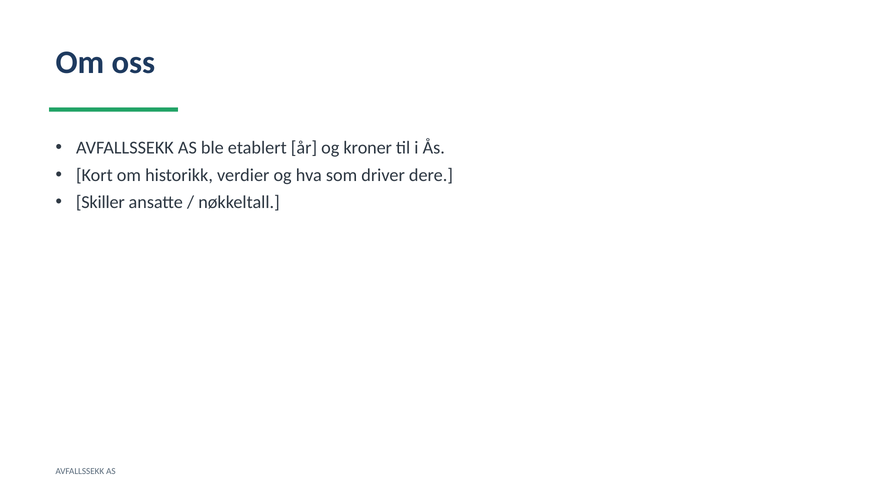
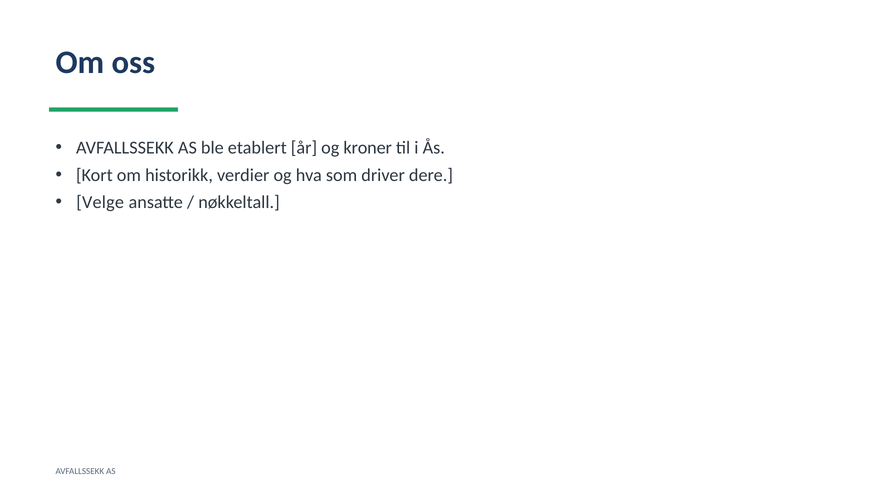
Skiller: Skiller -> Velge
